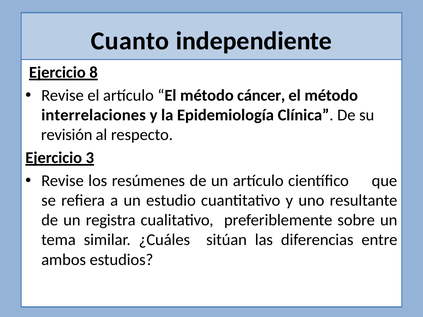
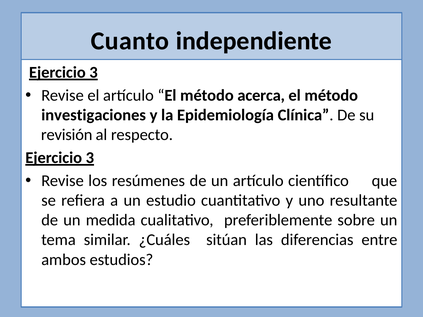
8 at (94, 73): 8 -> 3
cáncer: cáncer -> acerca
interrelaciones: interrelaciones -> investigaciones
registra: registra -> medida
